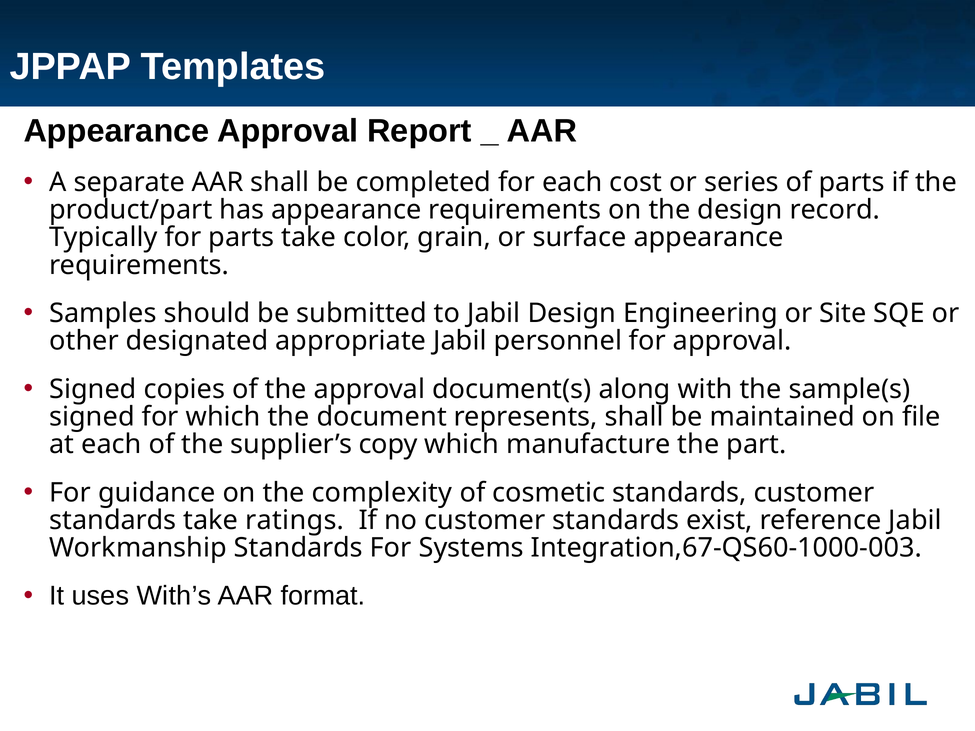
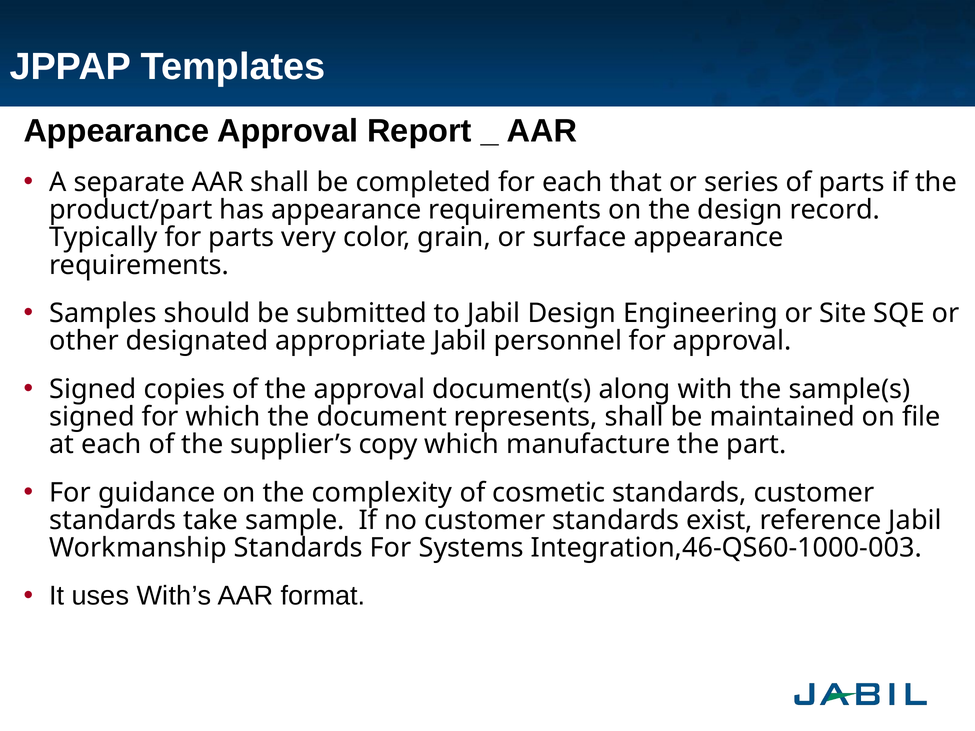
cost: cost -> that
parts take: take -> very
ratings: ratings -> sample
Integration,67-QS60-1000-003: Integration,67-QS60-1000-003 -> Integration,46-QS60-1000-003
